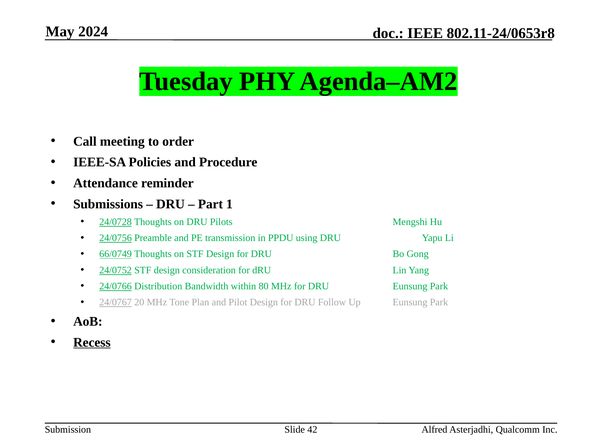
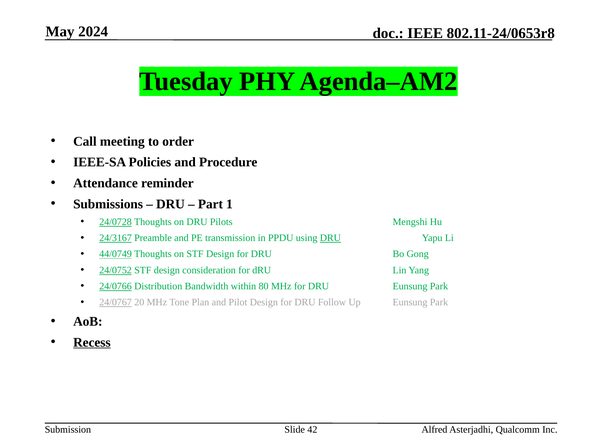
24/0756: 24/0756 -> 24/3167
DRU at (330, 238) underline: none -> present
66/0749: 66/0749 -> 44/0749
